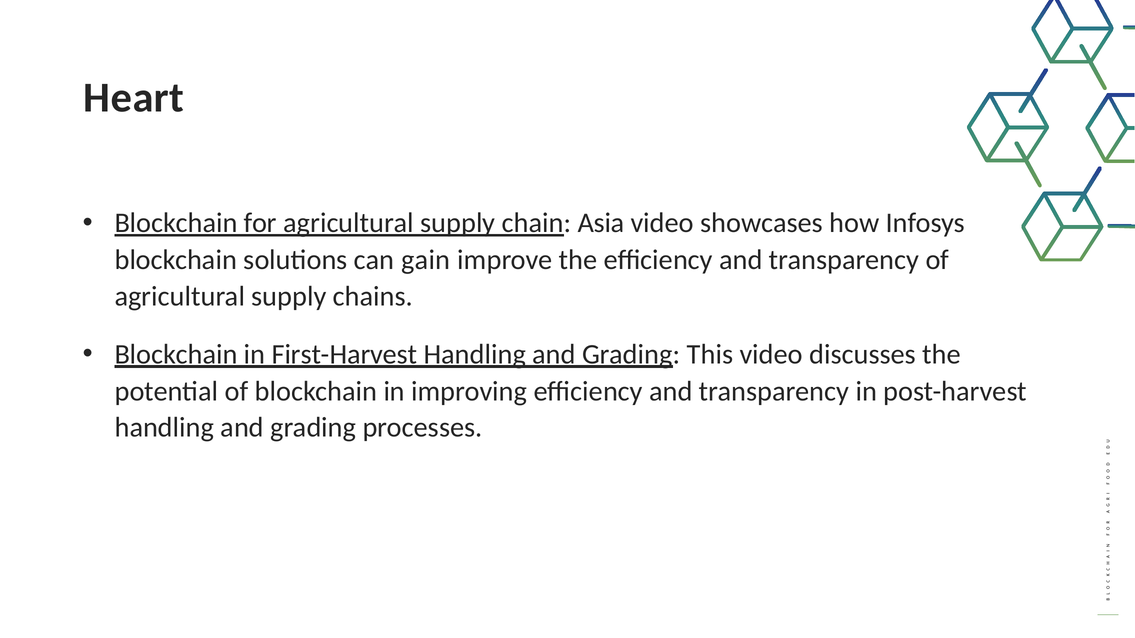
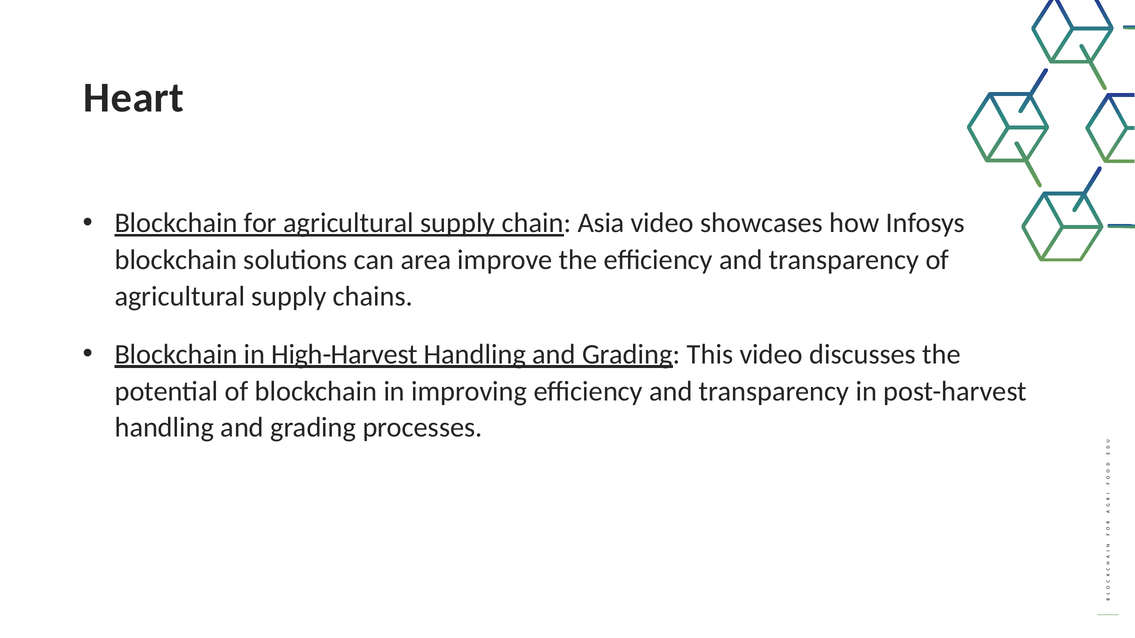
gain: gain -> area
First-Harvest: First-Harvest -> High-Harvest
